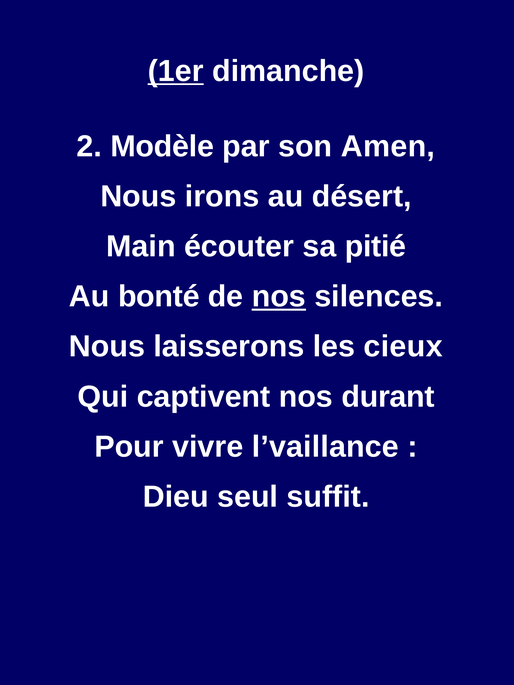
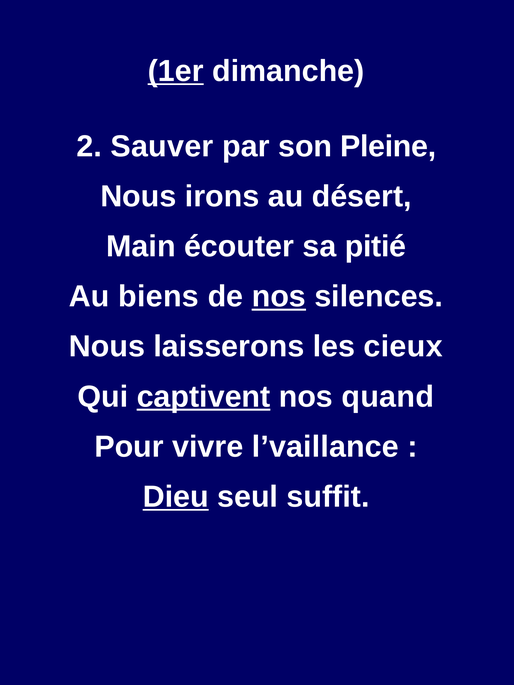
Modèle: Modèle -> Sauver
Amen: Amen -> Pleine
bonté: bonté -> biens
captivent underline: none -> present
durant: durant -> quand
Dieu underline: none -> present
